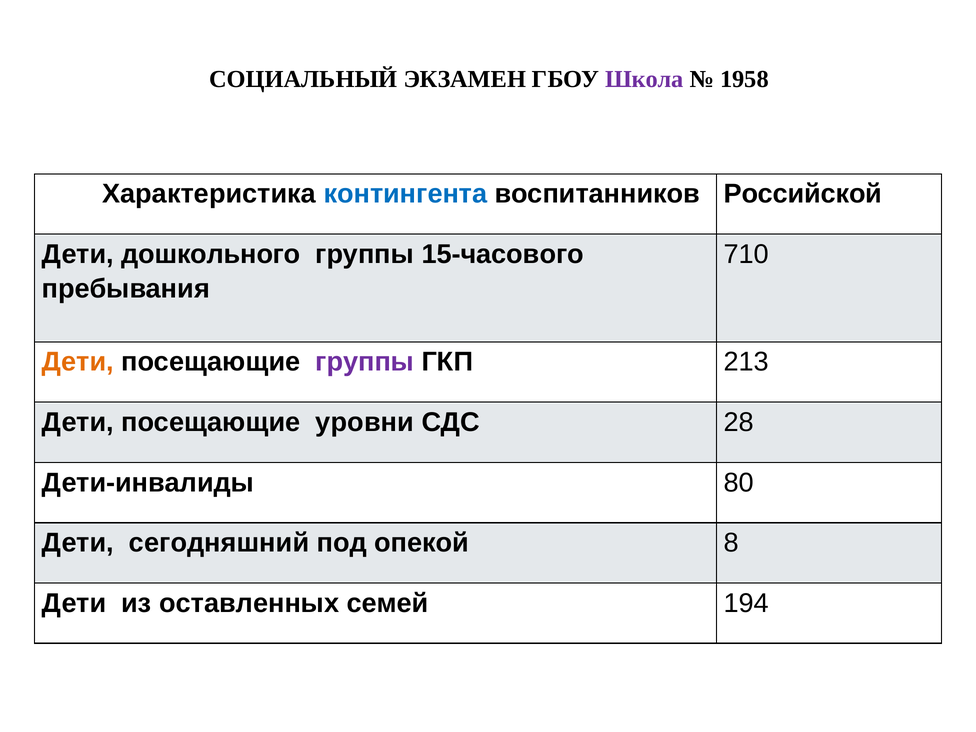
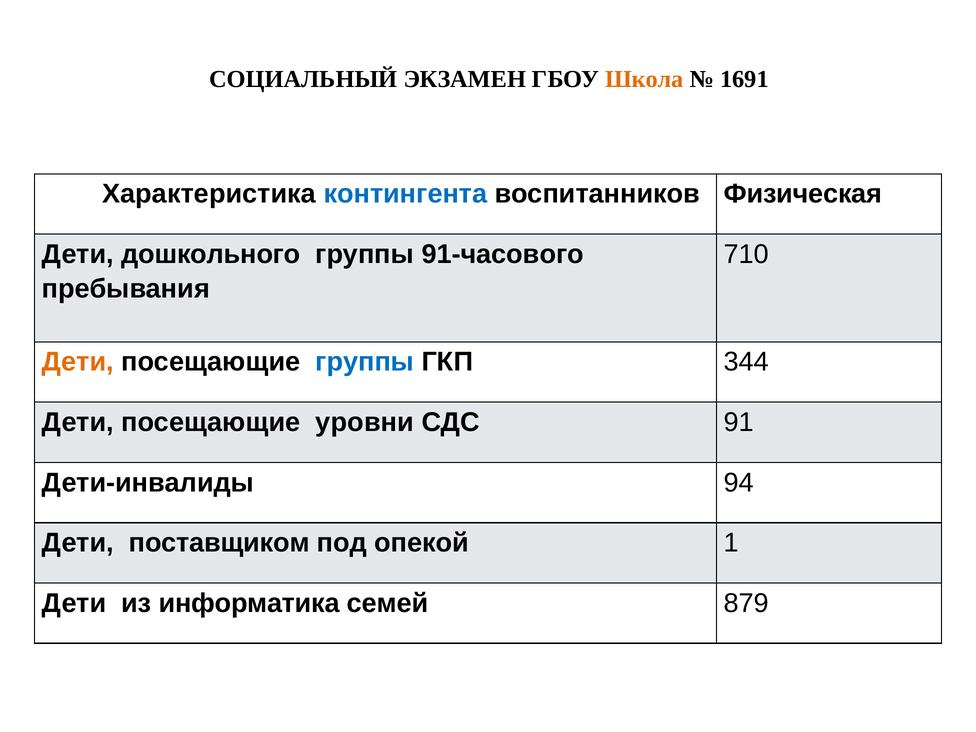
Школа colour: purple -> orange
1958: 1958 -> 1691
Российской: Российской -> Физическая
15-часового: 15-часового -> 91-часового
группы at (365, 362) colour: purple -> blue
213: 213 -> 344
28: 28 -> 91
80: 80 -> 94
сегодняшний: сегодняшний -> поставщиком
8: 8 -> 1
оставленных: оставленных -> информатика
194: 194 -> 879
